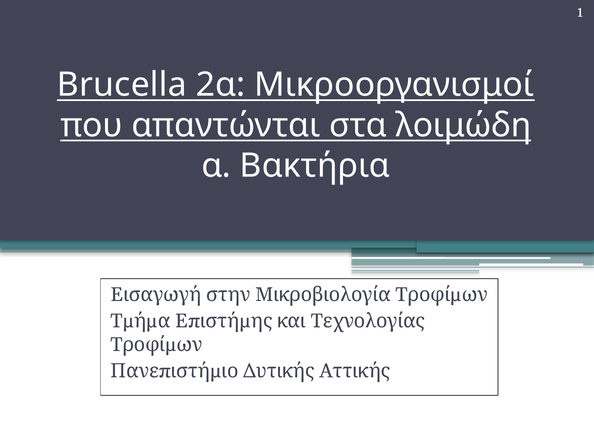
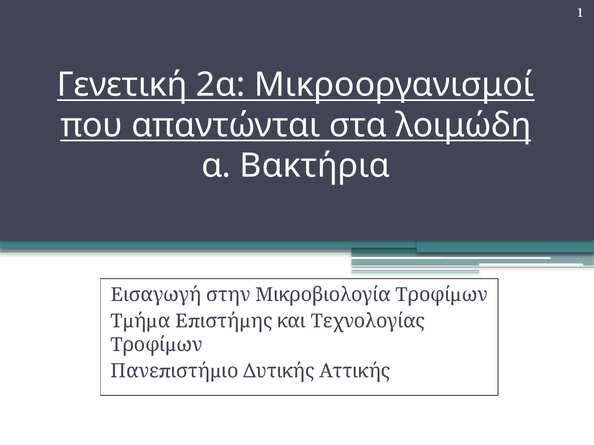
Brucella: Brucella -> Γενετική
